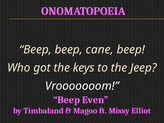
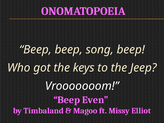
cane: cane -> song
